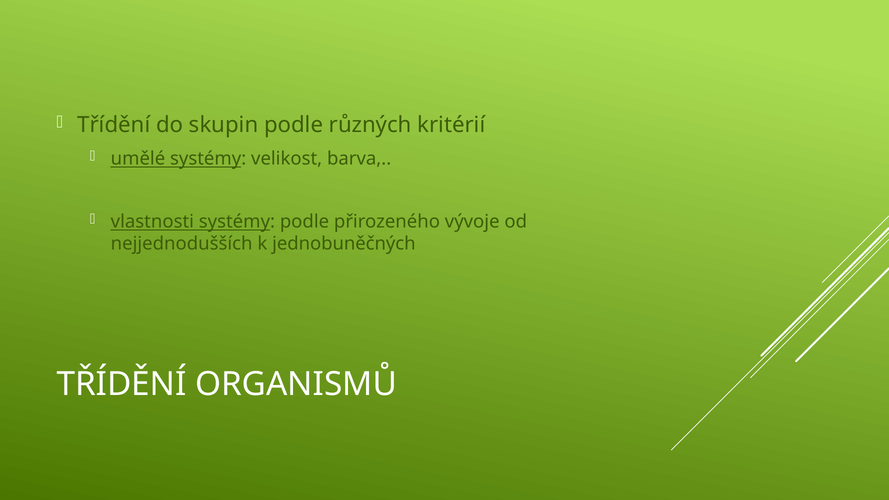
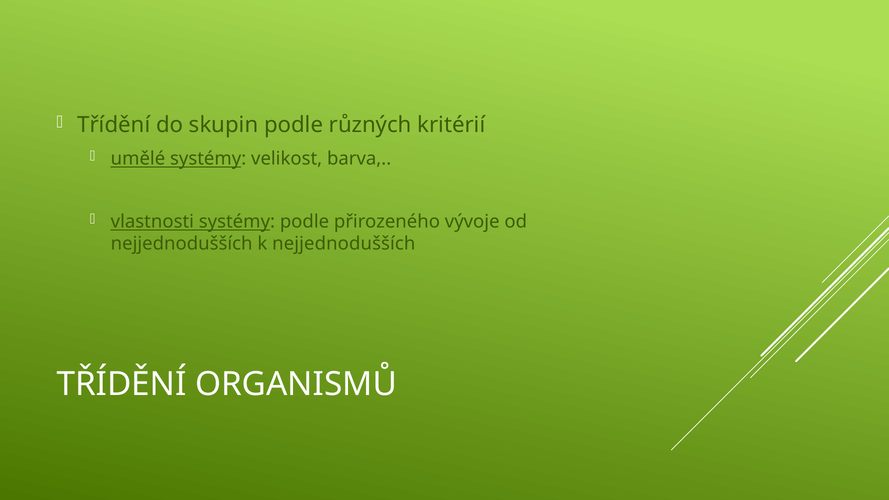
k jednobuněčných: jednobuněčných -> nejjednodušších
